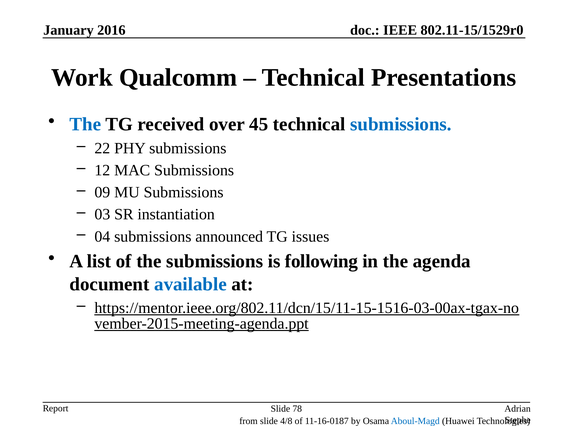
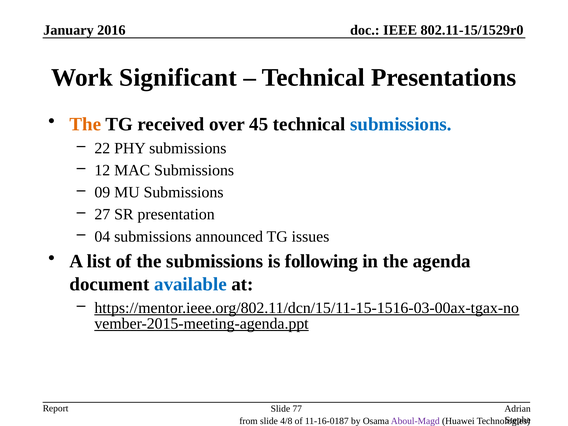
Qualcomm: Qualcomm -> Significant
The at (85, 124) colour: blue -> orange
03: 03 -> 27
instantiation: instantiation -> presentation
78: 78 -> 77
Aboul-Magd colour: blue -> purple
